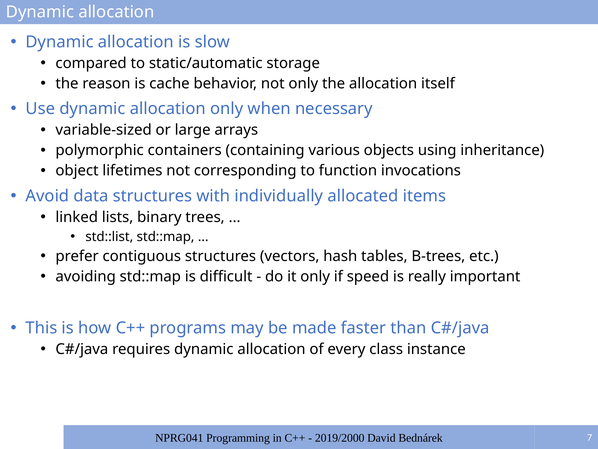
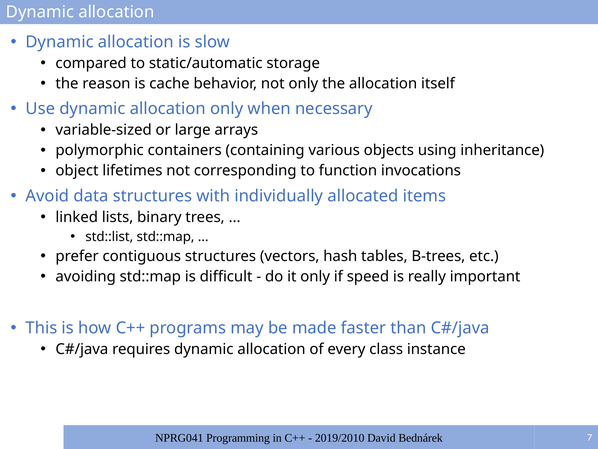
2019/2000: 2019/2000 -> 2019/2010
